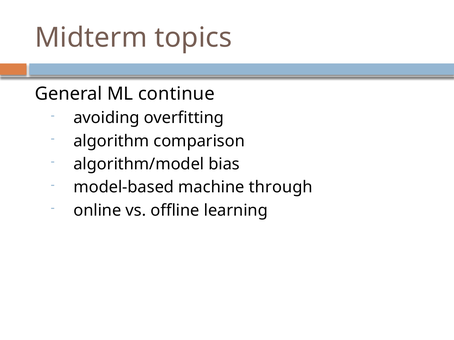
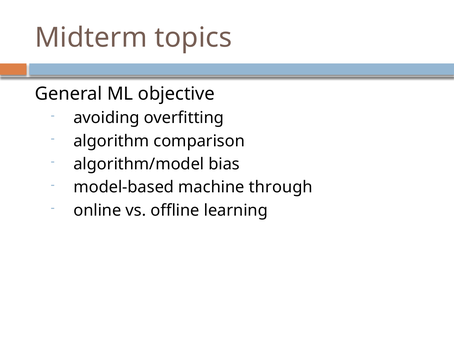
continue: continue -> objective
